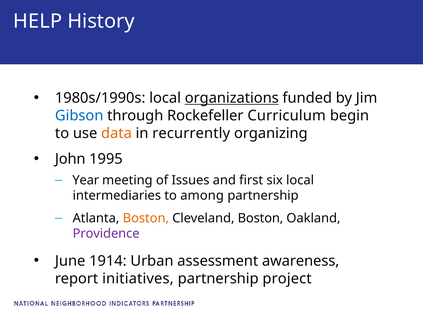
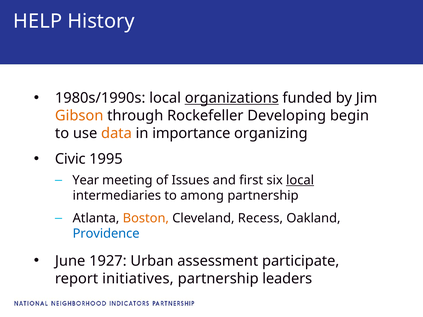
Gibson colour: blue -> orange
Curriculum: Curriculum -> Developing
recurrently: recurrently -> importance
John: John -> Civic
local at (300, 180) underline: none -> present
Cleveland Boston: Boston -> Recess
Providence colour: purple -> blue
1914: 1914 -> 1927
awareness: awareness -> participate
project: project -> leaders
